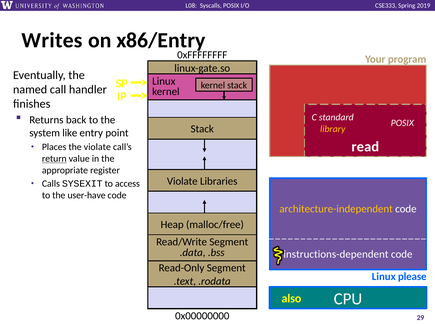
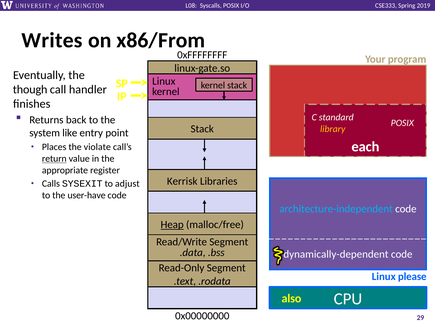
x86/Entry: x86/Entry -> x86/From
named: named -> though
read: read -> each
Violate at (182, 181): Violate -> Kerrisk
access: access -> adjust
architecture-independent colour: yellow -> light blue
Heap underline: none -> present
instructions-dependent: instructions-dependent -> dynamically-dependent
